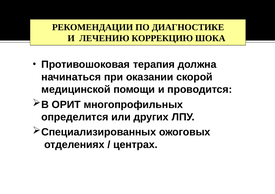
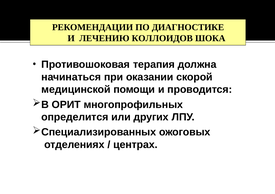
КОРРЕКЦИЮ: КОРРЕКЦИЮ -> КОЛЛОИДОВ
